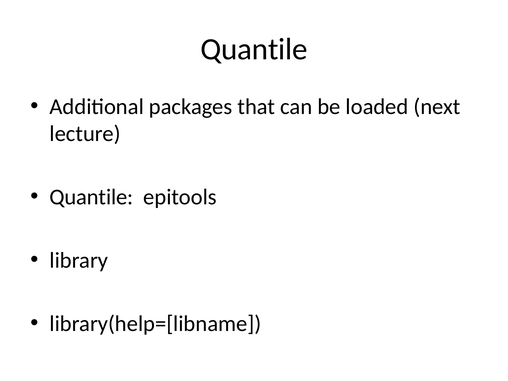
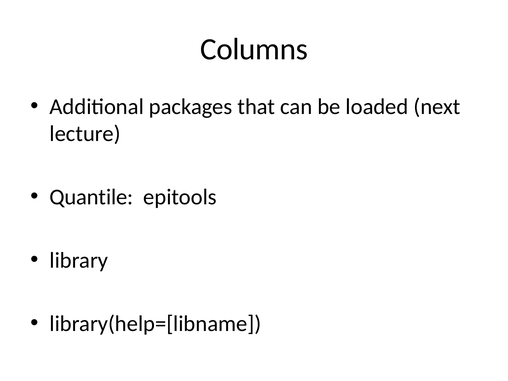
Quantile at (254, 49): Quantile -> Columns
